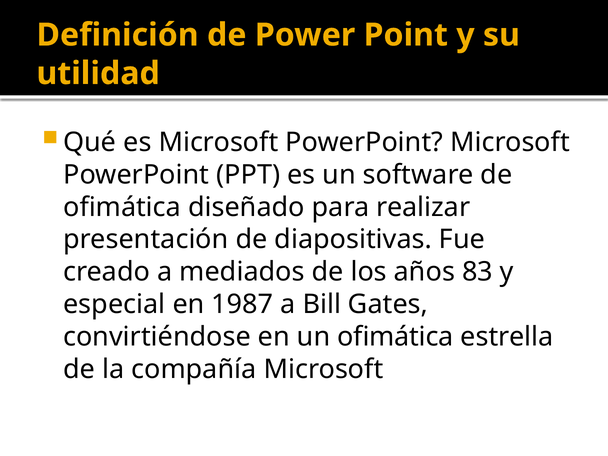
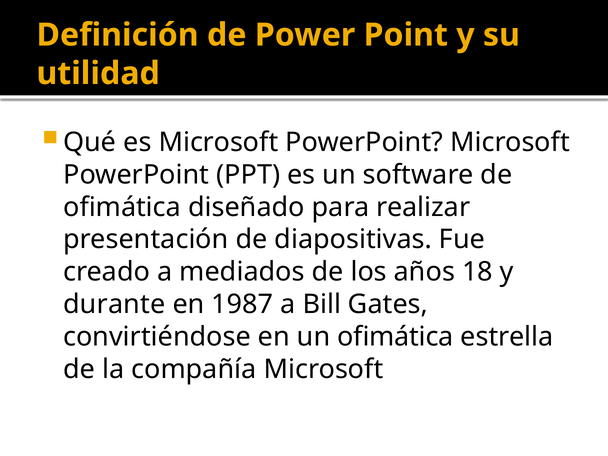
83: 83 -> 18
especial: especial -> durante
